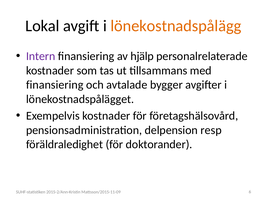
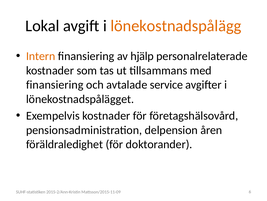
Intern colour: purple -> orange
bygger: bygger -> service
resp: resp -> åren
